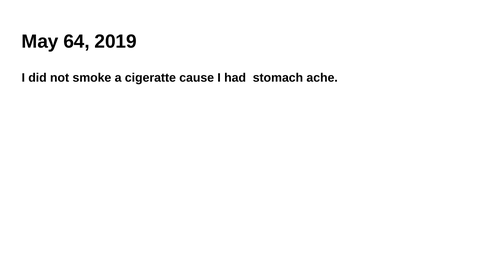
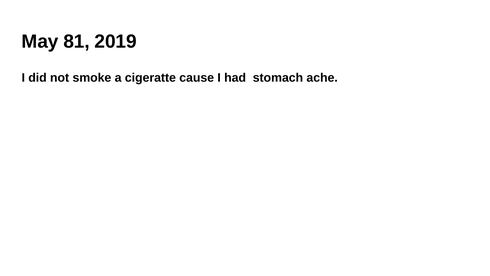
64: 64 -> 81
